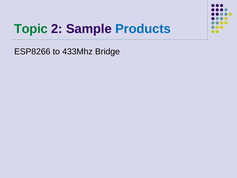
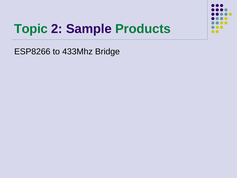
Products colour: blue -> green
